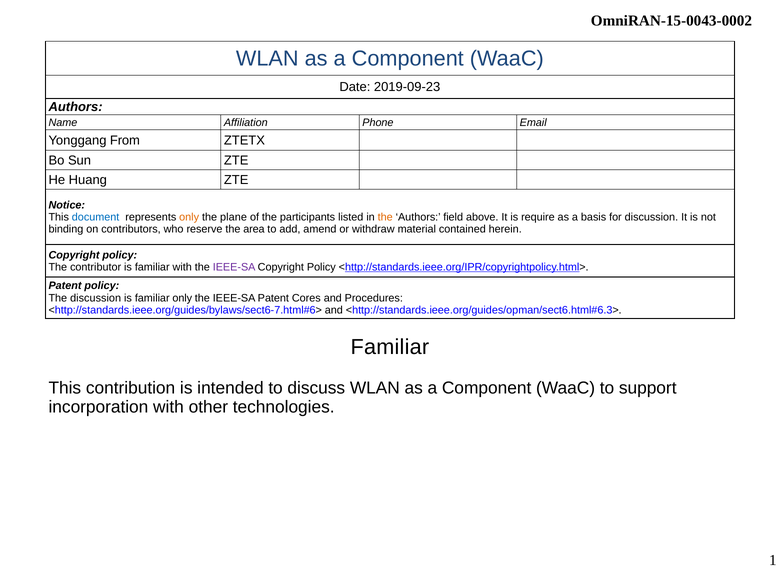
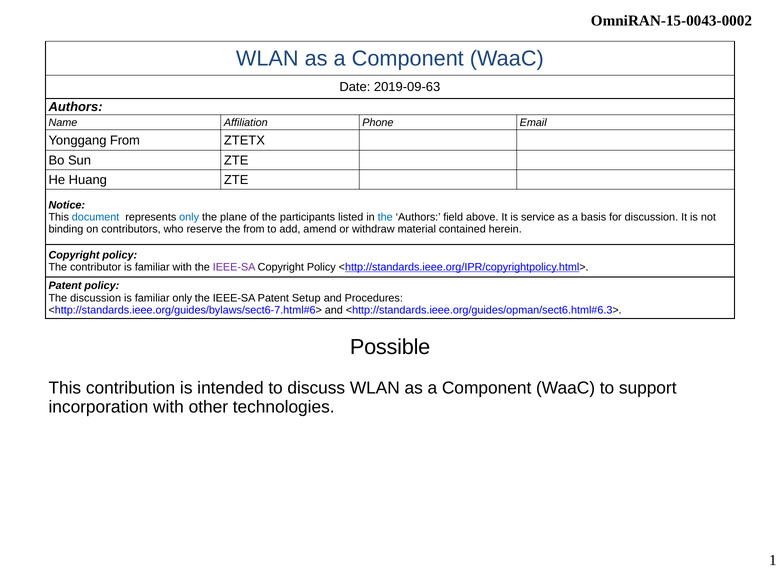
2019-09-23: 2019-09-23 -> 2019-09-63
only at (189, 217) colour: orange -> blue
the at (385, 217) colour: orange -> blue
require: require -> service
the area: area -> from
Cores: Cores -> Setup
Familiar at (390, 347): Familiar -> Possible
